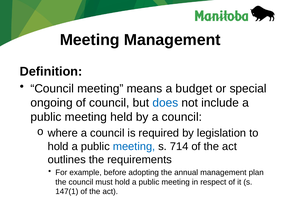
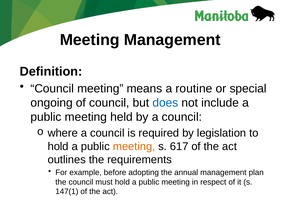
budget: budget -> routine
meeting at (134, 146) colour: blue -> orange
714: 714 -> 617
